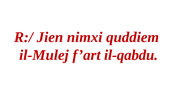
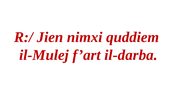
il-qabdu: il-qabdu -> il-darba
